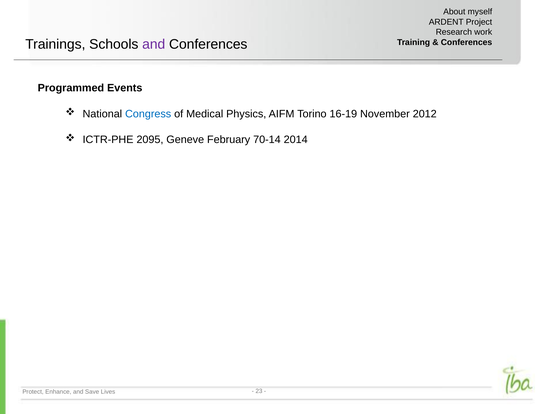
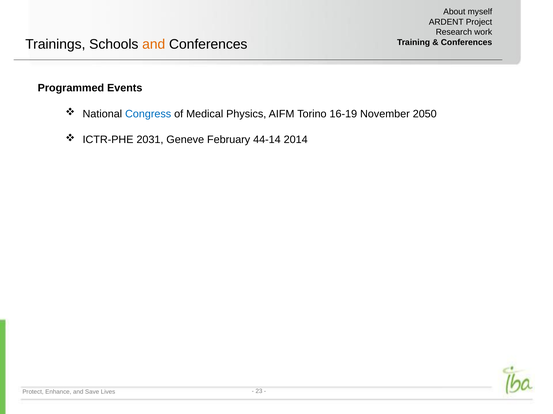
and at (154, 44) colour: purple -> orange
2012: 2012 -> 2050
2095: 2095 -> 2031
70-14: 70-14 -> 44-14
